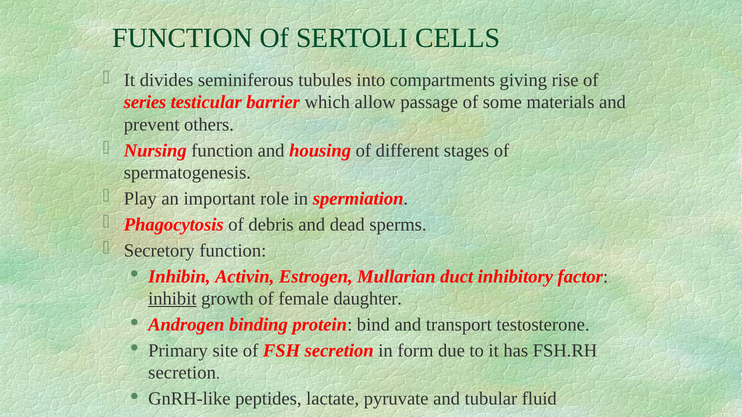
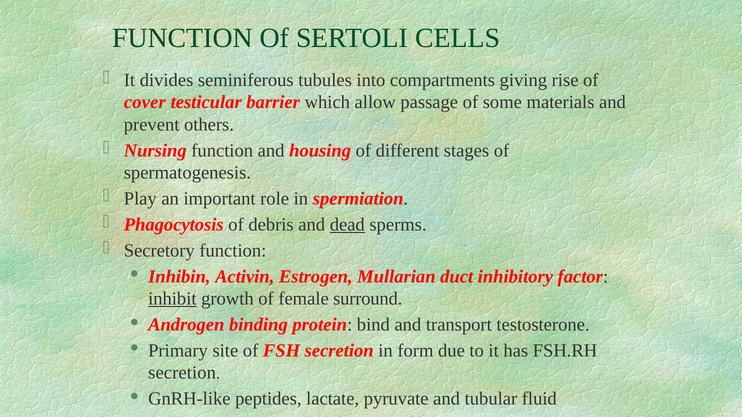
series: series -> cover
dead underline: none -> present
daughter: daughter -> surround
